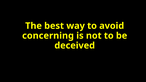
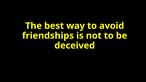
concerning: concerning -> friendships
